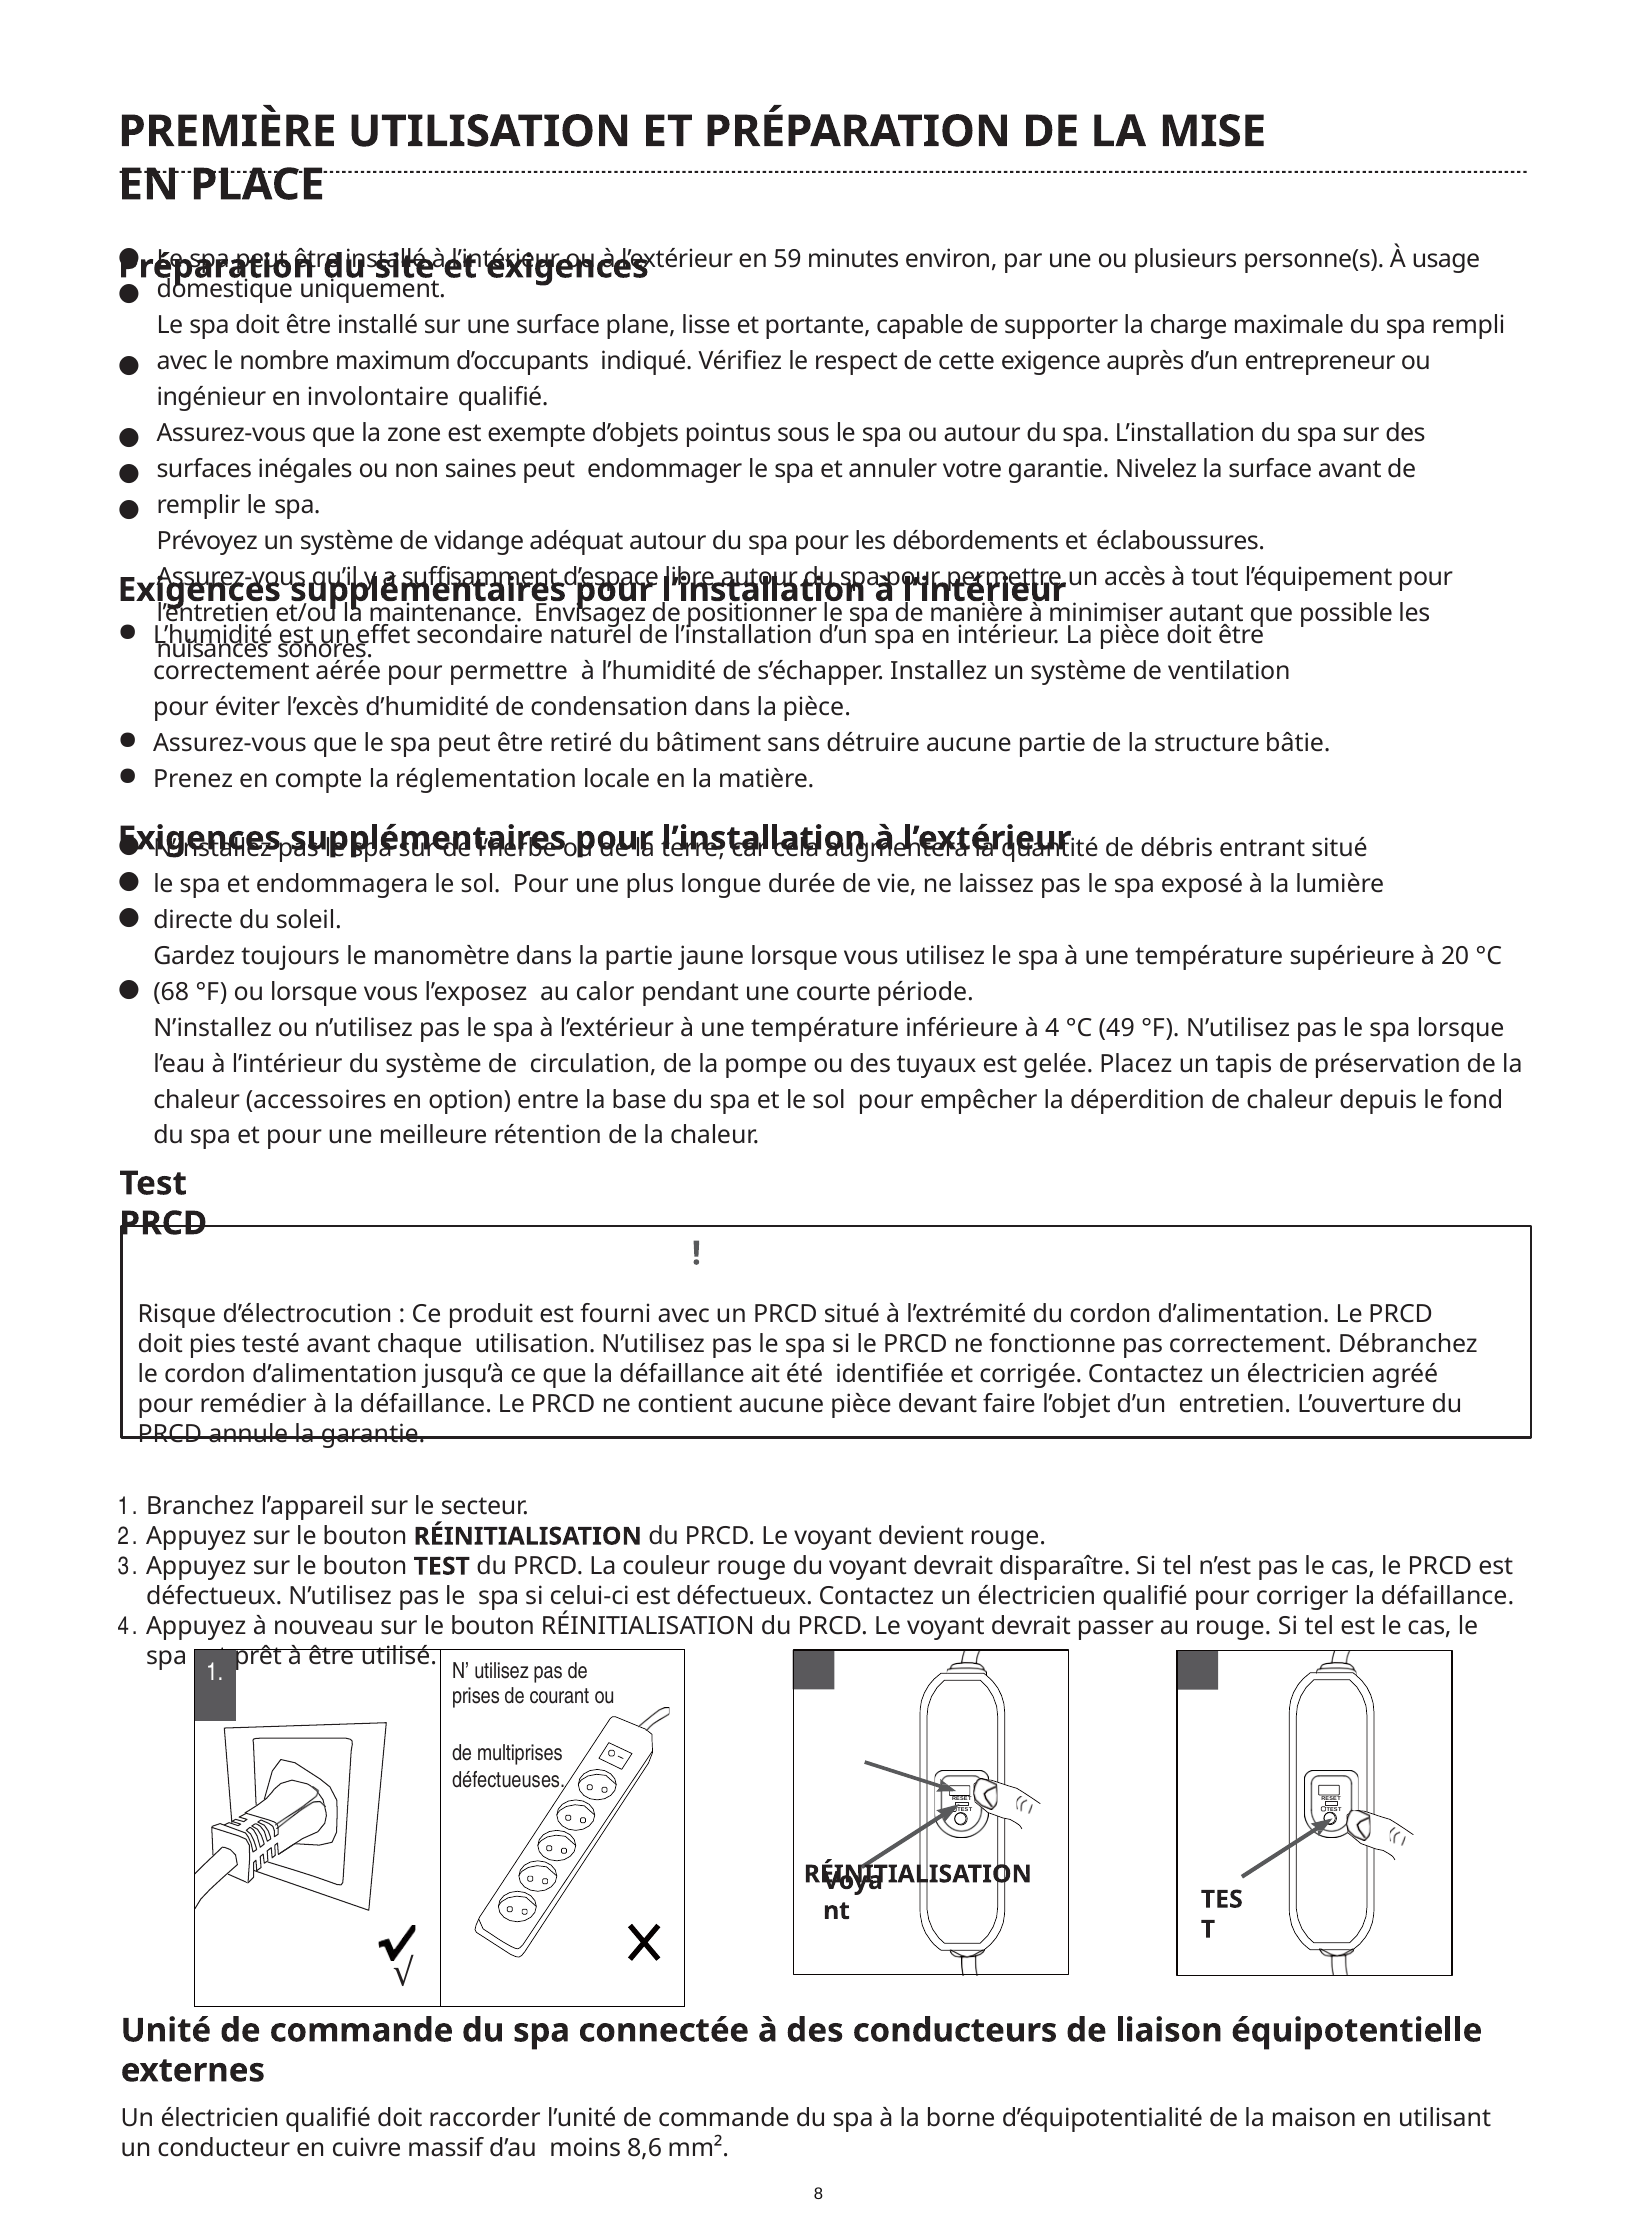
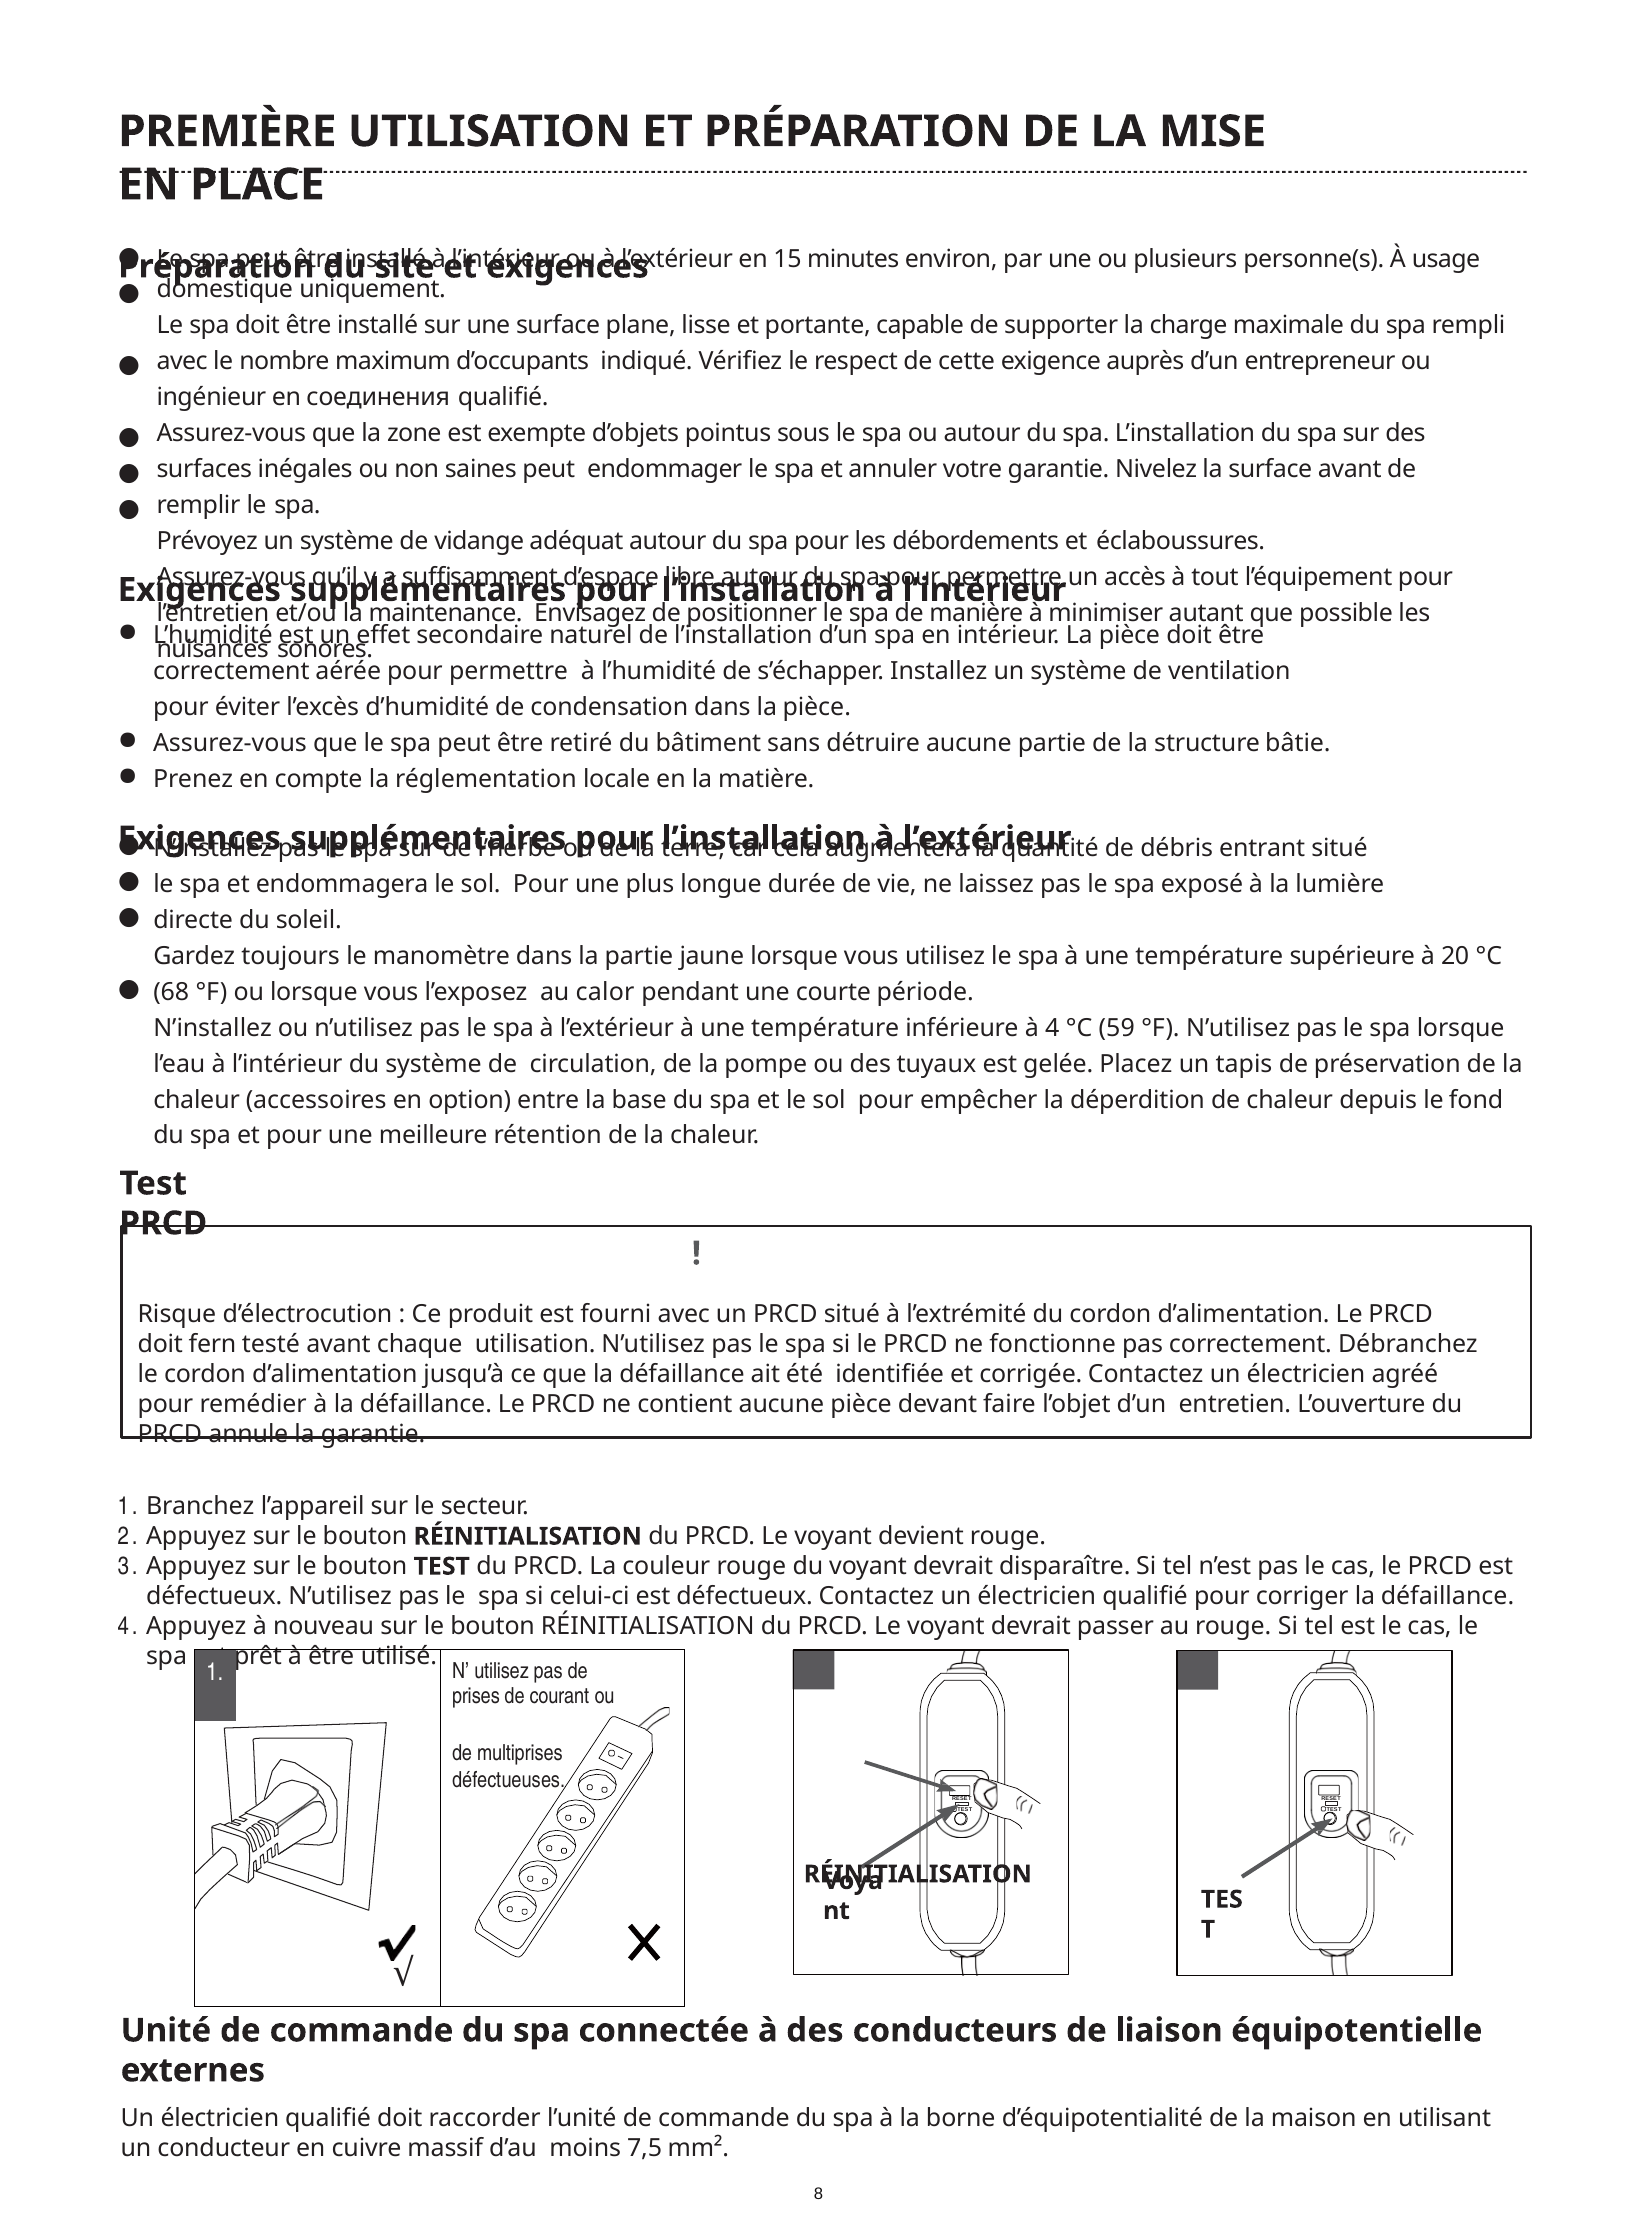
59: 59 -> 15
involontaire: involontaire -> соединения
49: 49 -> 59
pies: pies -> fern
8,6: 8,6 -> 7,5
